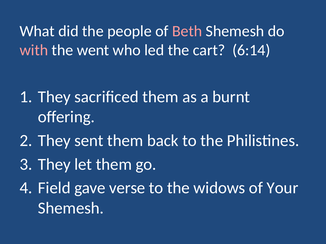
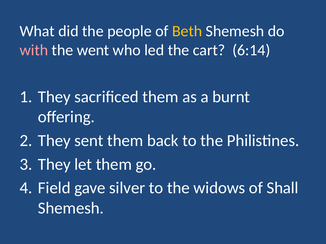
Beth colour: pink -> yellow
verse: verse -> silver
Your: Your -> Shall
